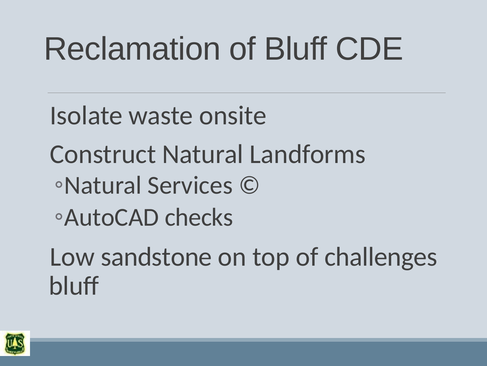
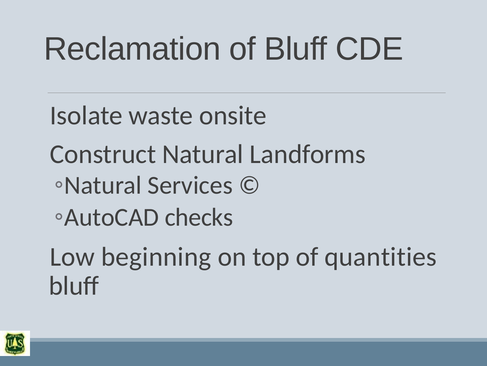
sandstone: sandstone -> beginning
challenges: challenges -> quantities
